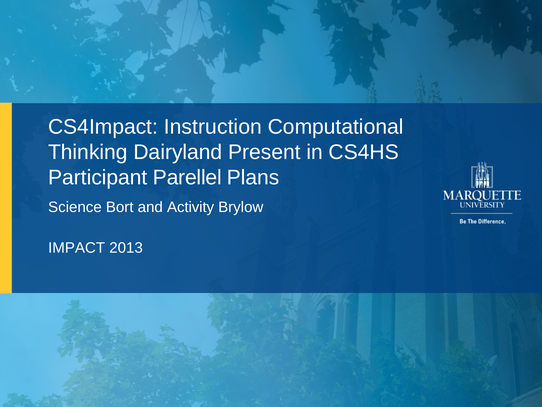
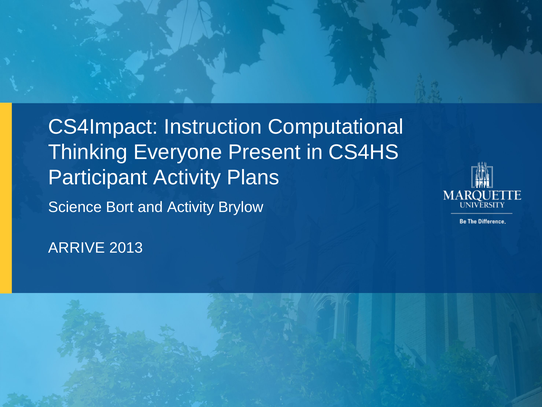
Dairyland: Dairyland -> Everyone
Participant Parellel: Parellel -> Activity
IMPACT: IMPACT -> ARRIVE
